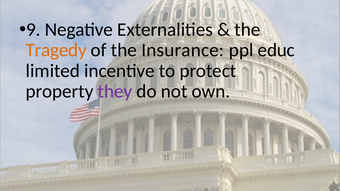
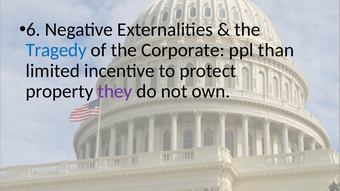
9: 9 -> 6
Tragedy colour: orange -> blue
Insurance: Insurance -> Corporate
educ: educ -> than
